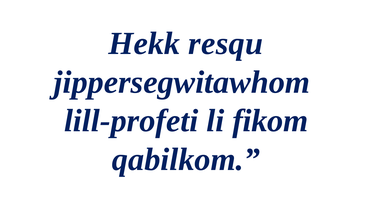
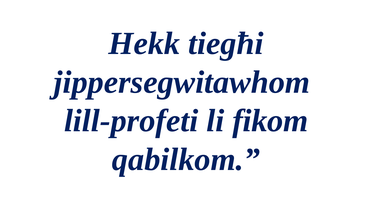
resqu: resqu -> tiegħi
